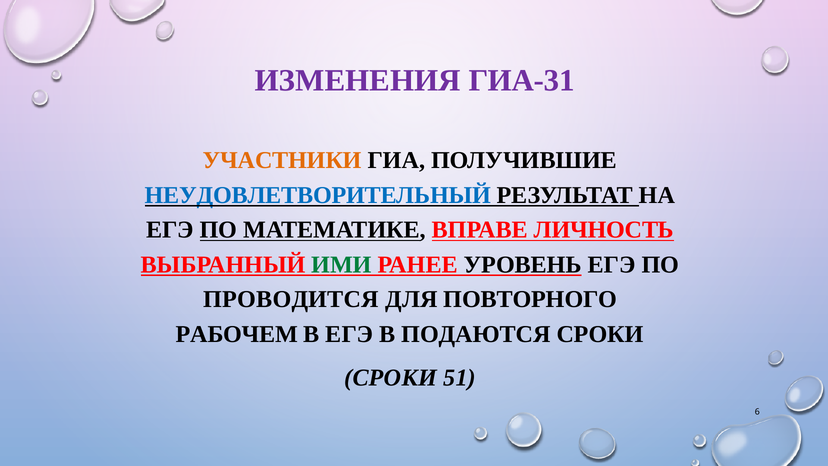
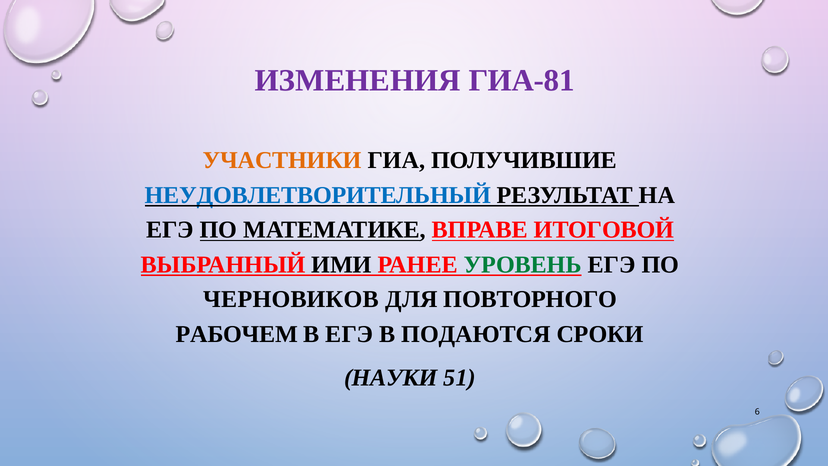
ГИА-31: ГИА-31 -> ГИА-81
ЛИЧНОСТЬ: ЛИЧНОСТЬ -> ИТОГОВОЙ
ИМИ colour: green -> black
УРОВЕНЬ colour: black -> green
ПРОВОДИТСЯ: ПРОВОДИТСЯ -> ЧЕРНОВИКОВ
СРОКИ at (391, 378): СРОКИ -> НАУКИ
